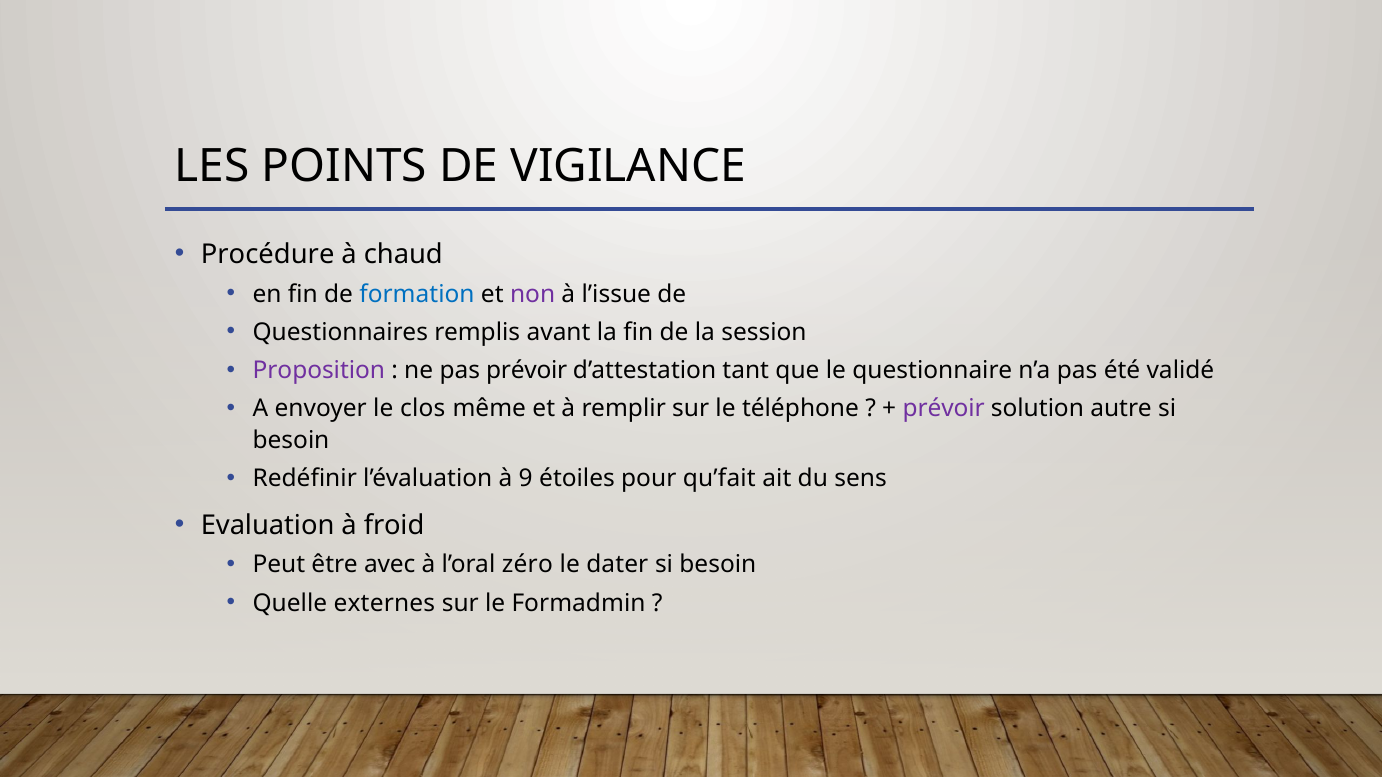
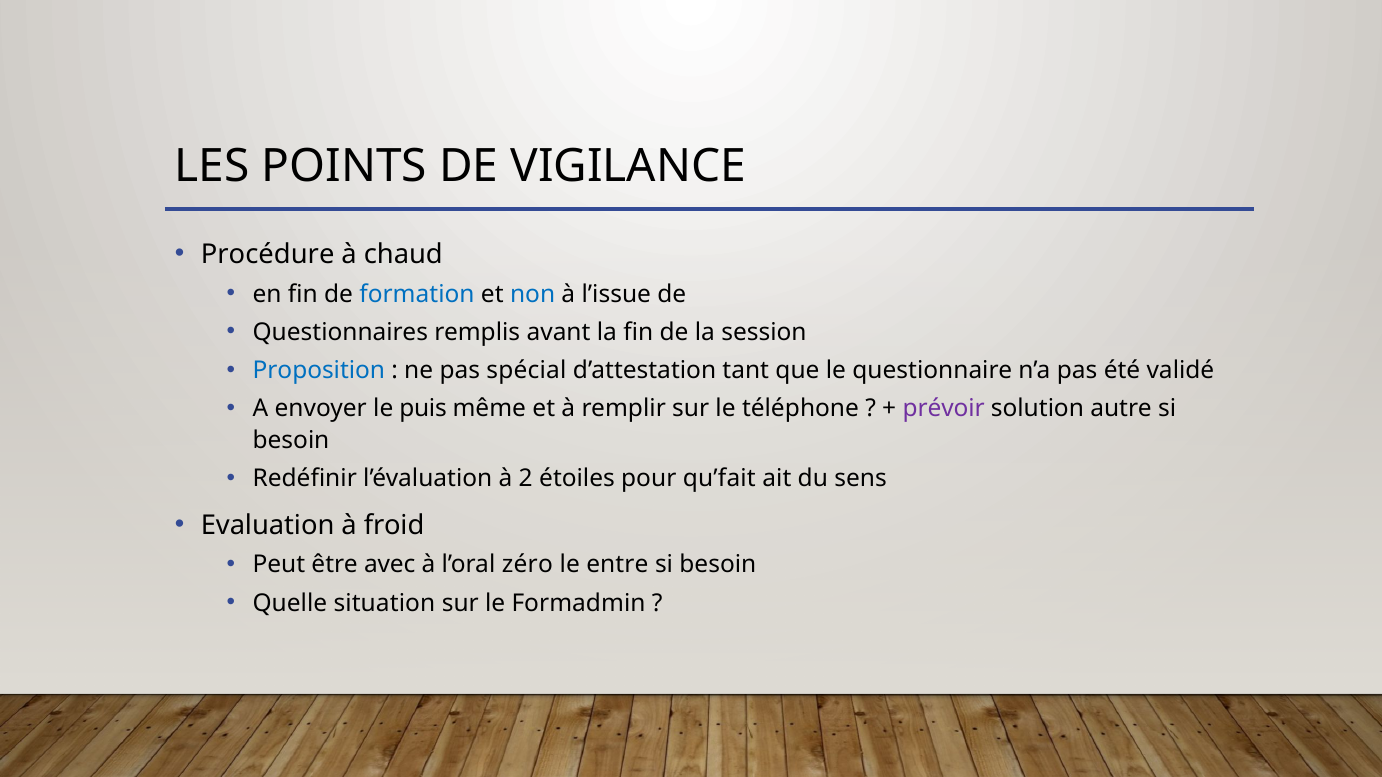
non colour: purple -> blue
Proposition colour: purple -> blue
pas prévoir: prévoir -> spécial
clos: clos -> puis
9: 9 -> 2
dater: dater -> entre
externes: externes -> situation
